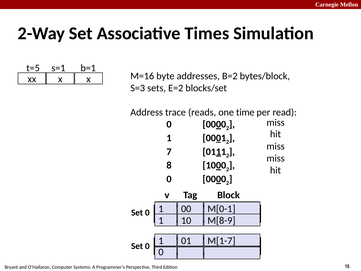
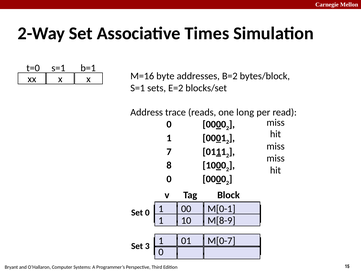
t=5: t=5 -> t=0
S=3 at (138, 88): S=3 -> S=1
time: time -> long
M[1-7: M[1-7 -> M[0-7
0 at (147, 246): 0 -> 3
